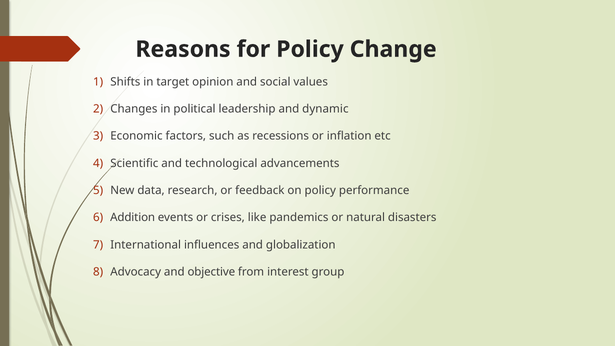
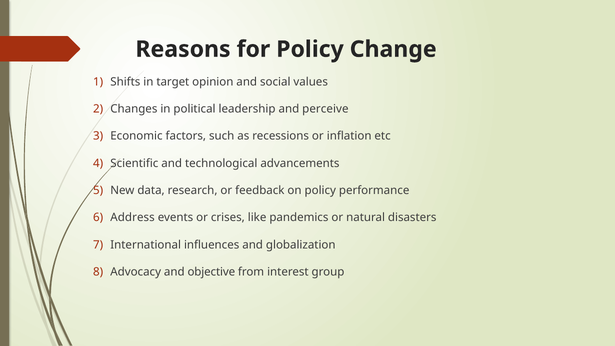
dynamic: dynamic -> perceive
Addition: Addition -> Address
